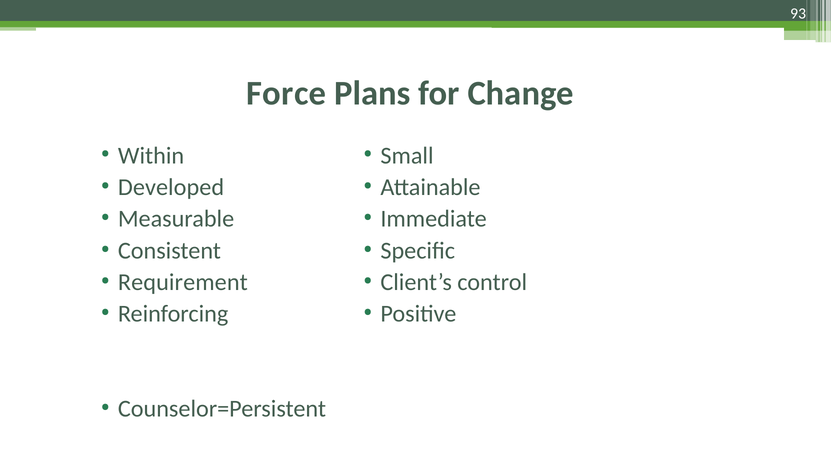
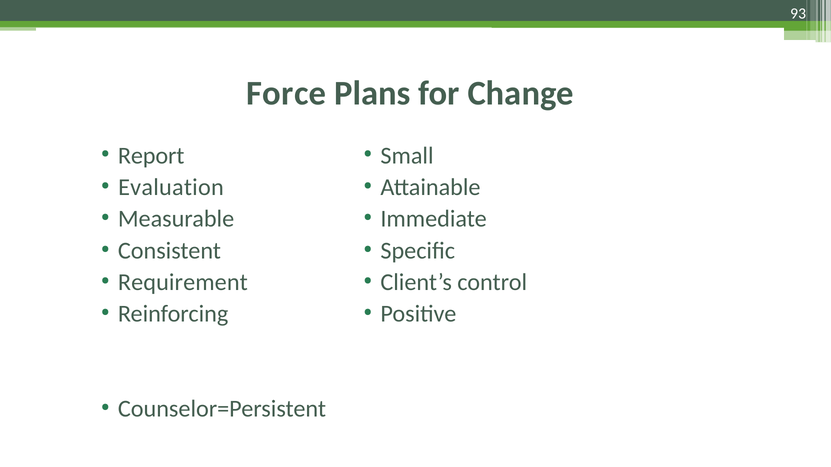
Within: Within -> Report
Developed: Developed -> Evaluation
